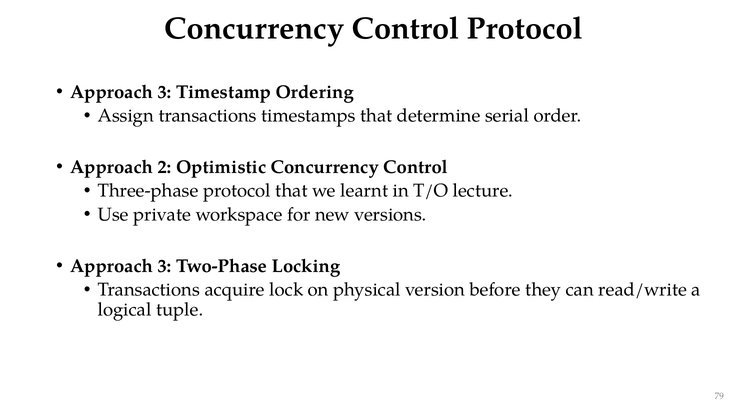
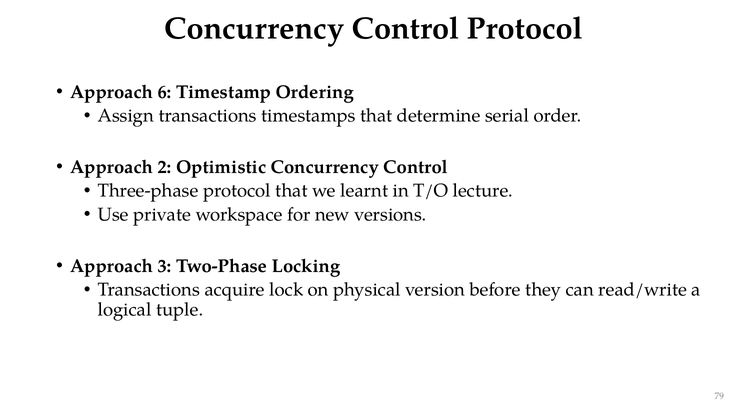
3 at (165, 92): 3 -> 6
